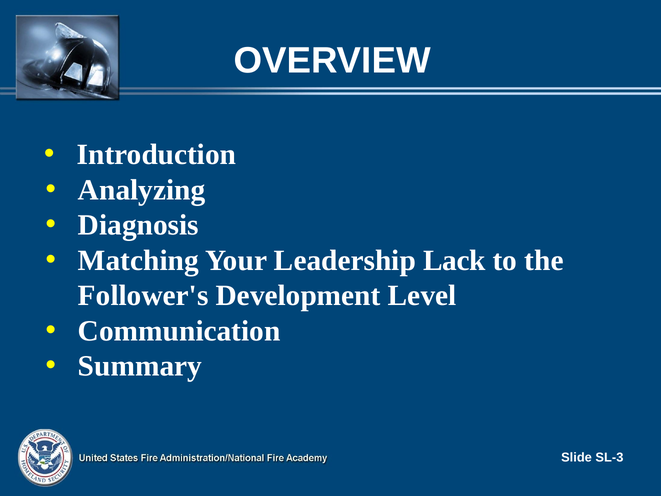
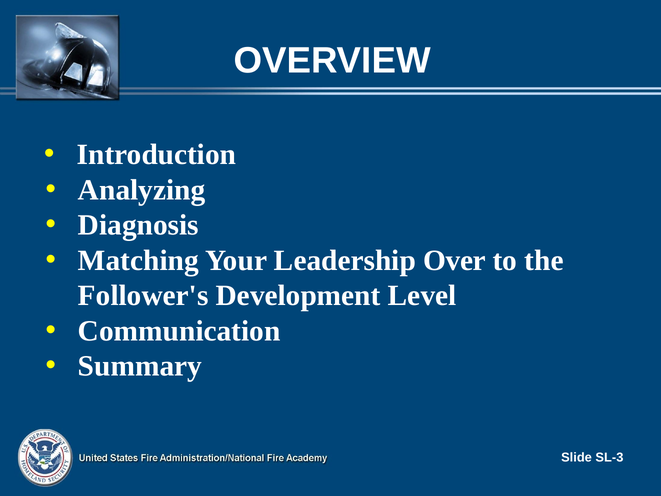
Lack: Lack -> Over
